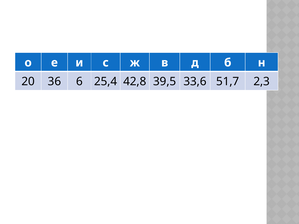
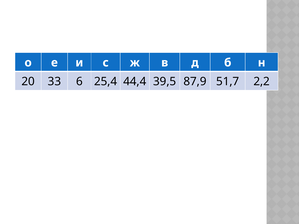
36: 36 -> 33
42,8: 42,8 -> 44,4
33,6: 33,6 -> 87,9
2,3: 2,3 -> 2,2
